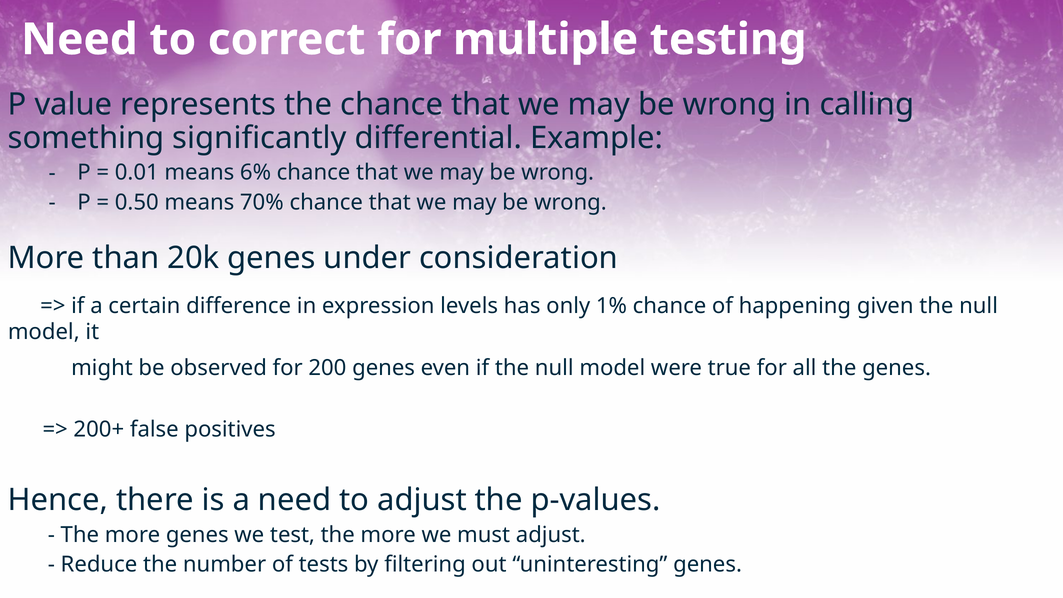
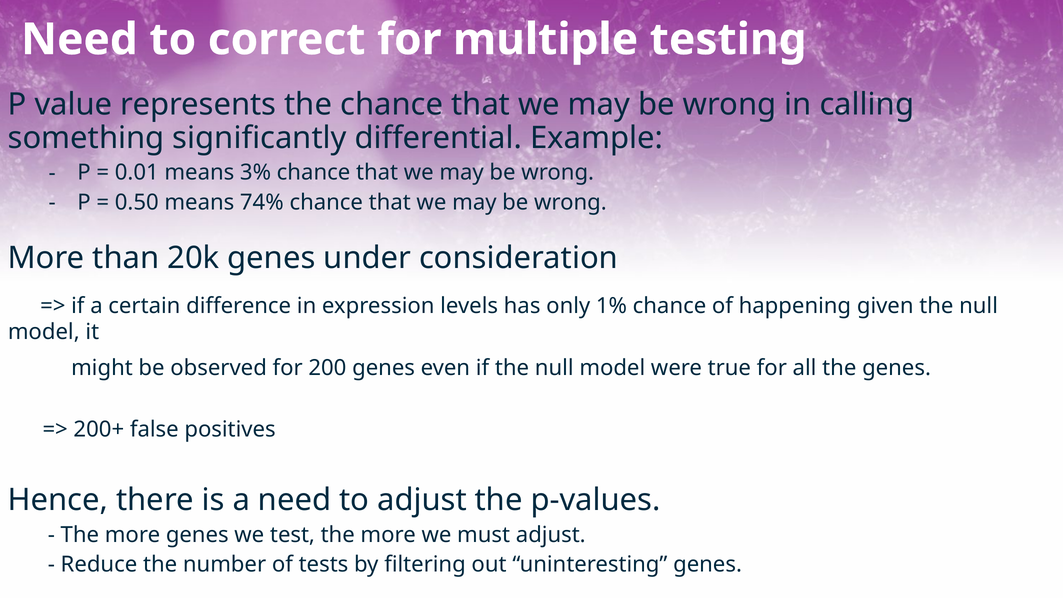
6%: 6% -> 3%
70%: 70% -> 74%
